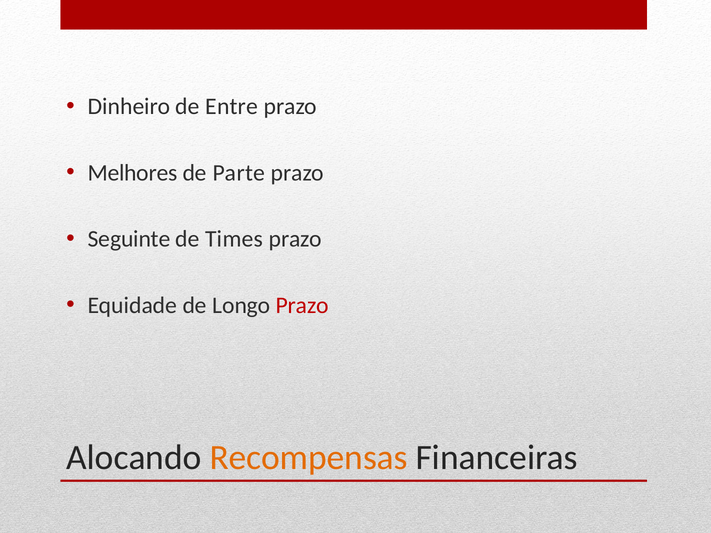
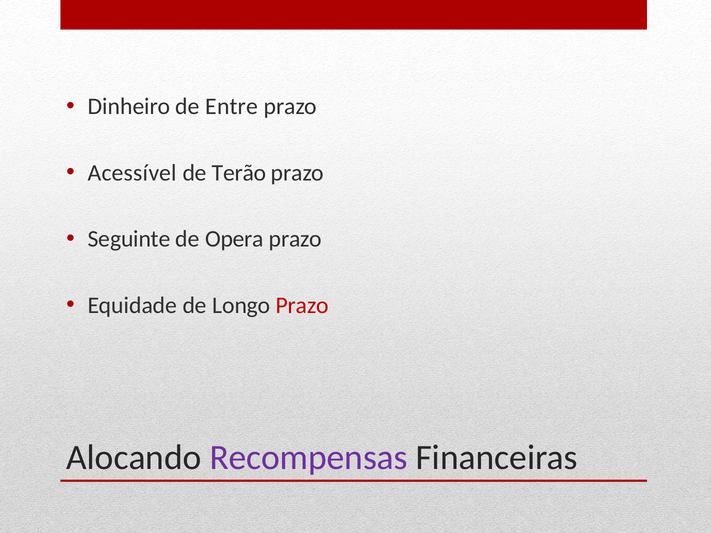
Melhores: Melhores -> Acessível
Parte: Parte -> Terão
Times: Times -> Opera
Recompensas colour: orange -> purple
